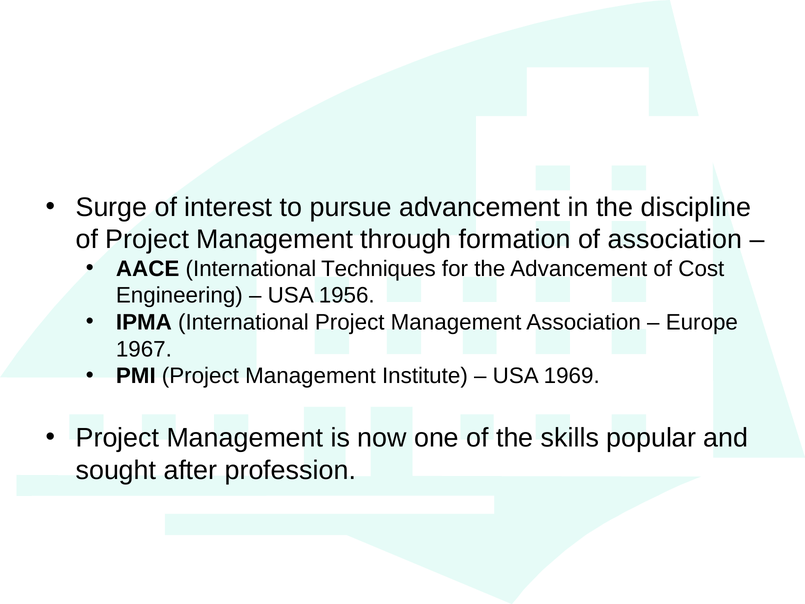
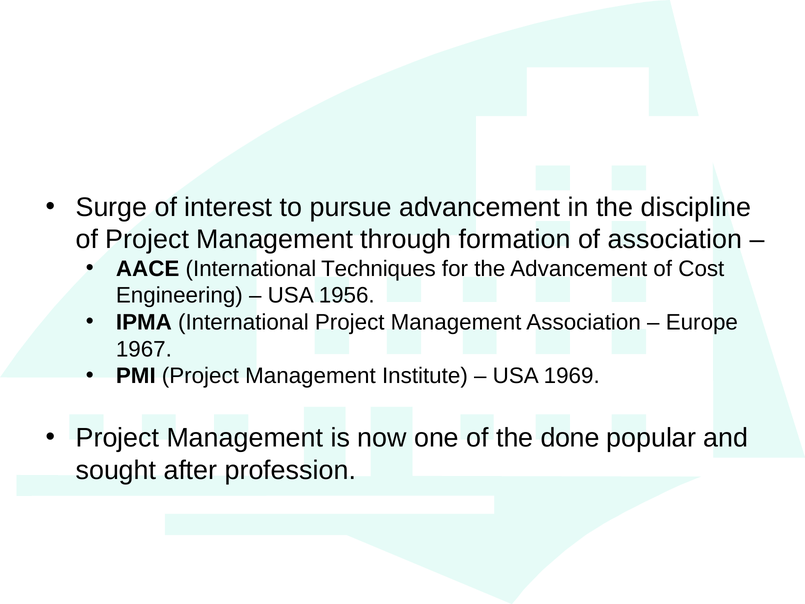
skills: skills -> done
